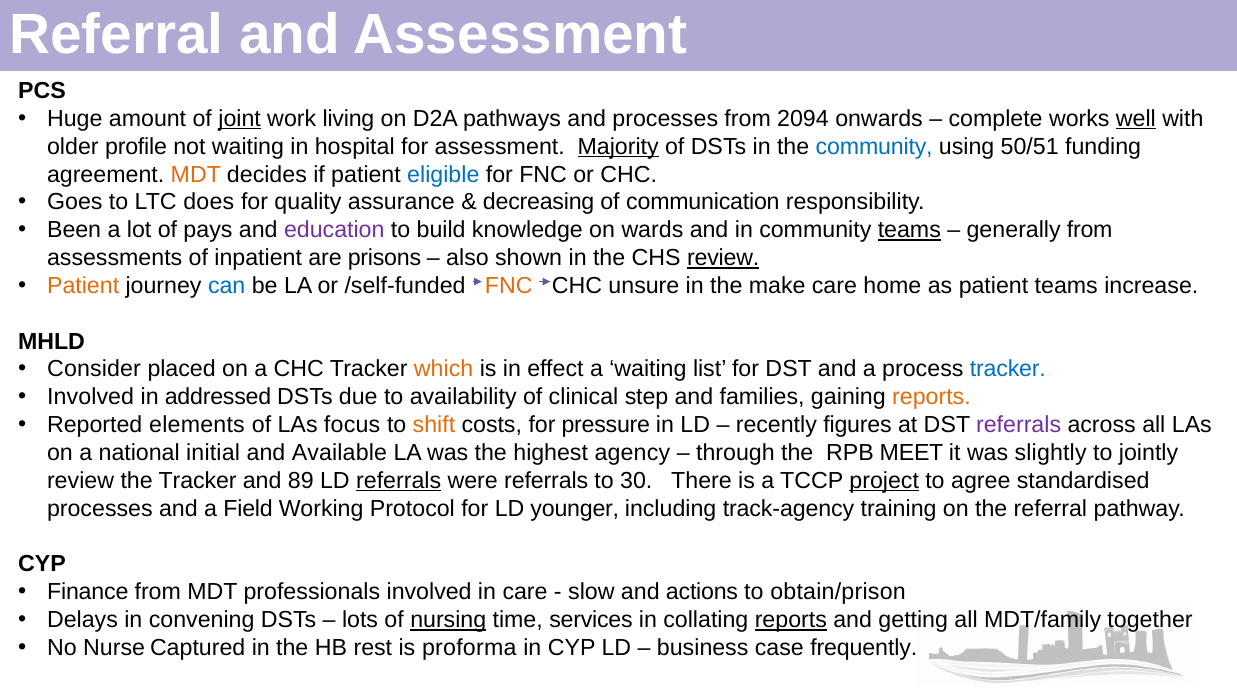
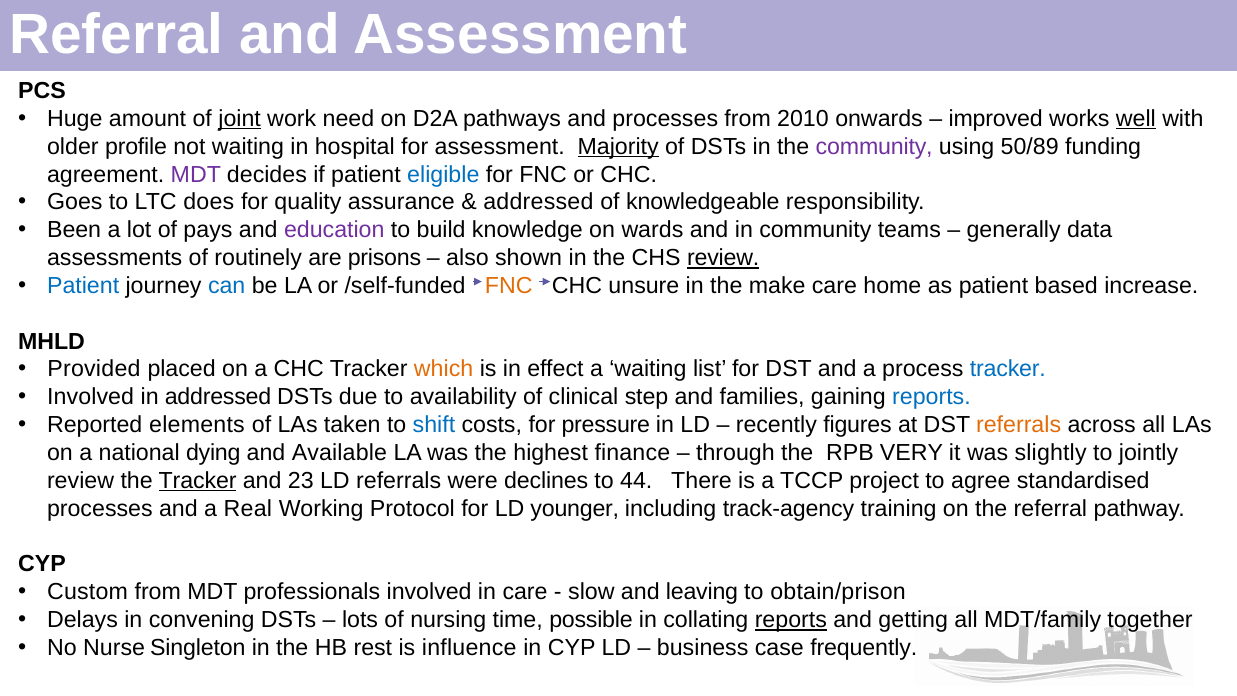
living: living -> need
2094: 2094 -> 2010
complete: complete -> improved
community at (874, 147) colour: blue -> purple
50/51: 50/51 -> 50/89
MDT at (196, 174) colour: orange -> purple
decreasing at (539, 202): decreasing -> addressed
communication: communication -> knowledgeable
teams at (909, 230) underline: present -> none
generally from: from -> data
inpatient: inpatient -> routinely
Patient at (83, 286) colour: orange -> blue
patient teams: teams -> based
Consider: Consider -> Provided
reports at (931, 397) colour: orange -> blue
focus: focus -> taken
shift colour: orange -> blue
referrals at (1019, 425) colour: purple -> orange
initial: initial -> dying
agency: agency -> finance
MEET: MEET -> VERY
Tracker at (198, 481) underline: none -> present
89: 89 -> 23
referrals at (399, 481) underline: present -> none
were referrals: referrals -> declines
30: 30 -> 44
project underline: present -> none
Field: Field -> Real
Finance: Finance -> Custom
actions: actions -> leaving
nursing underline: present -> none
services: services -> possible
Captured: Captured -> Singleton
proforma: proforma -> influence
